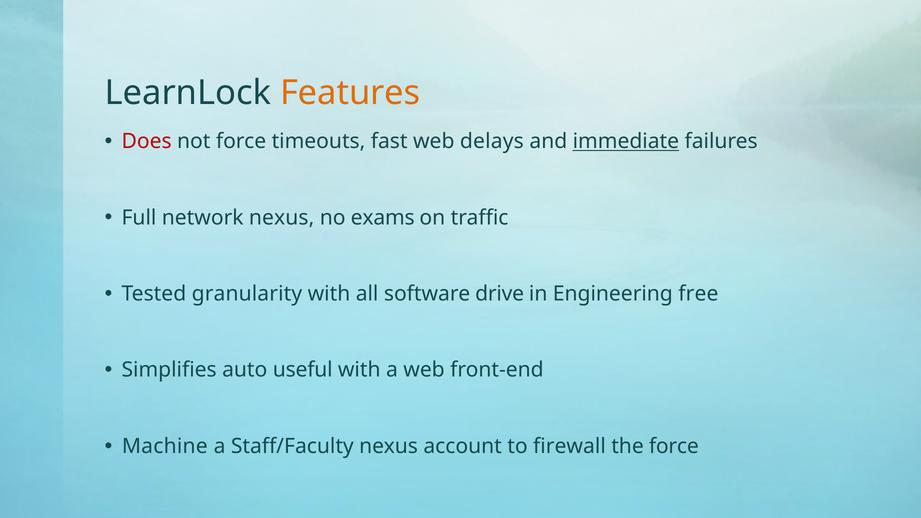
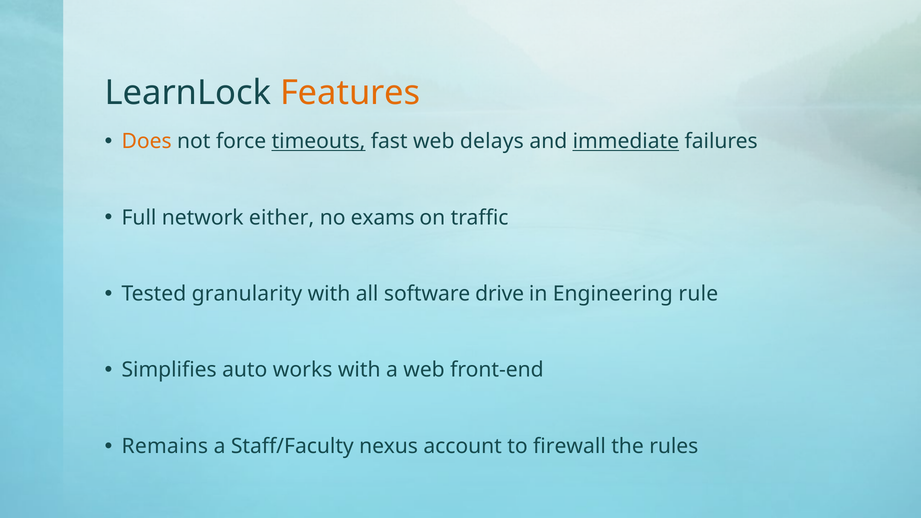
Does colour: red -> orange
timeouts underline: none -> present
network nexus: nexus -> either
free: free -> rule
useful: useful -> works
Machine: Machine -> Remains
the force: force -> rules
